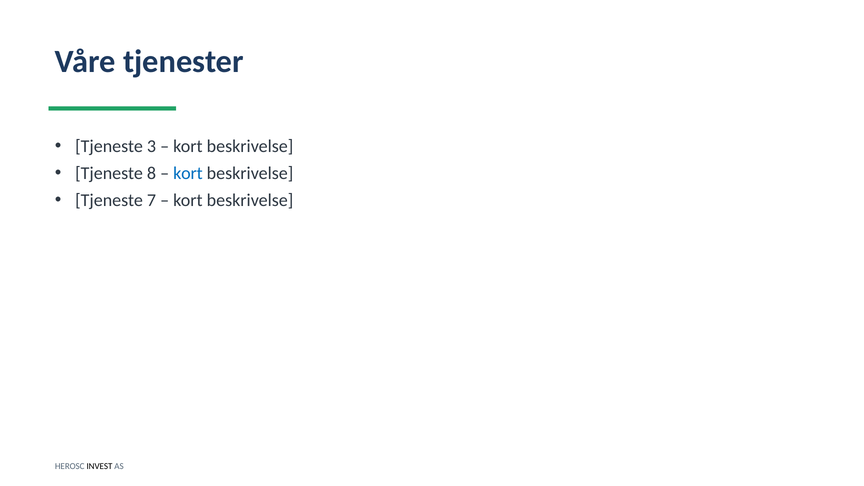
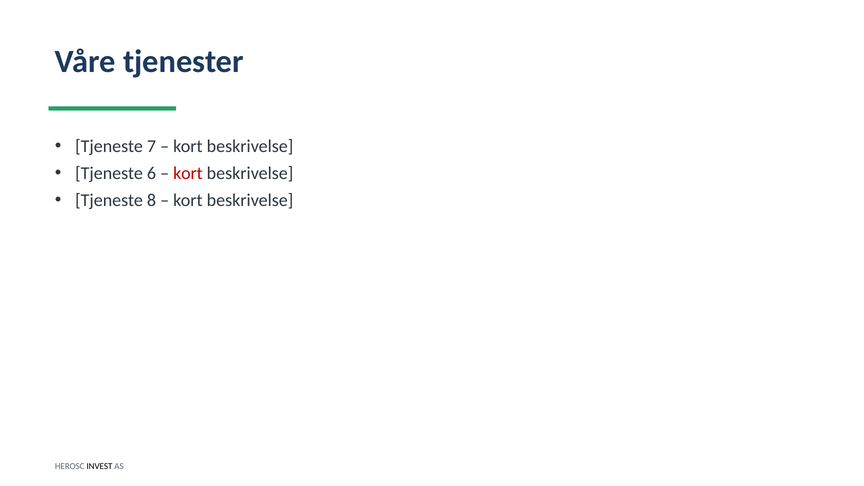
3: 3 -> 7
8: 8 -> 6
kort at (188, 173) colour: blue -> red
7: 7 -> 8
